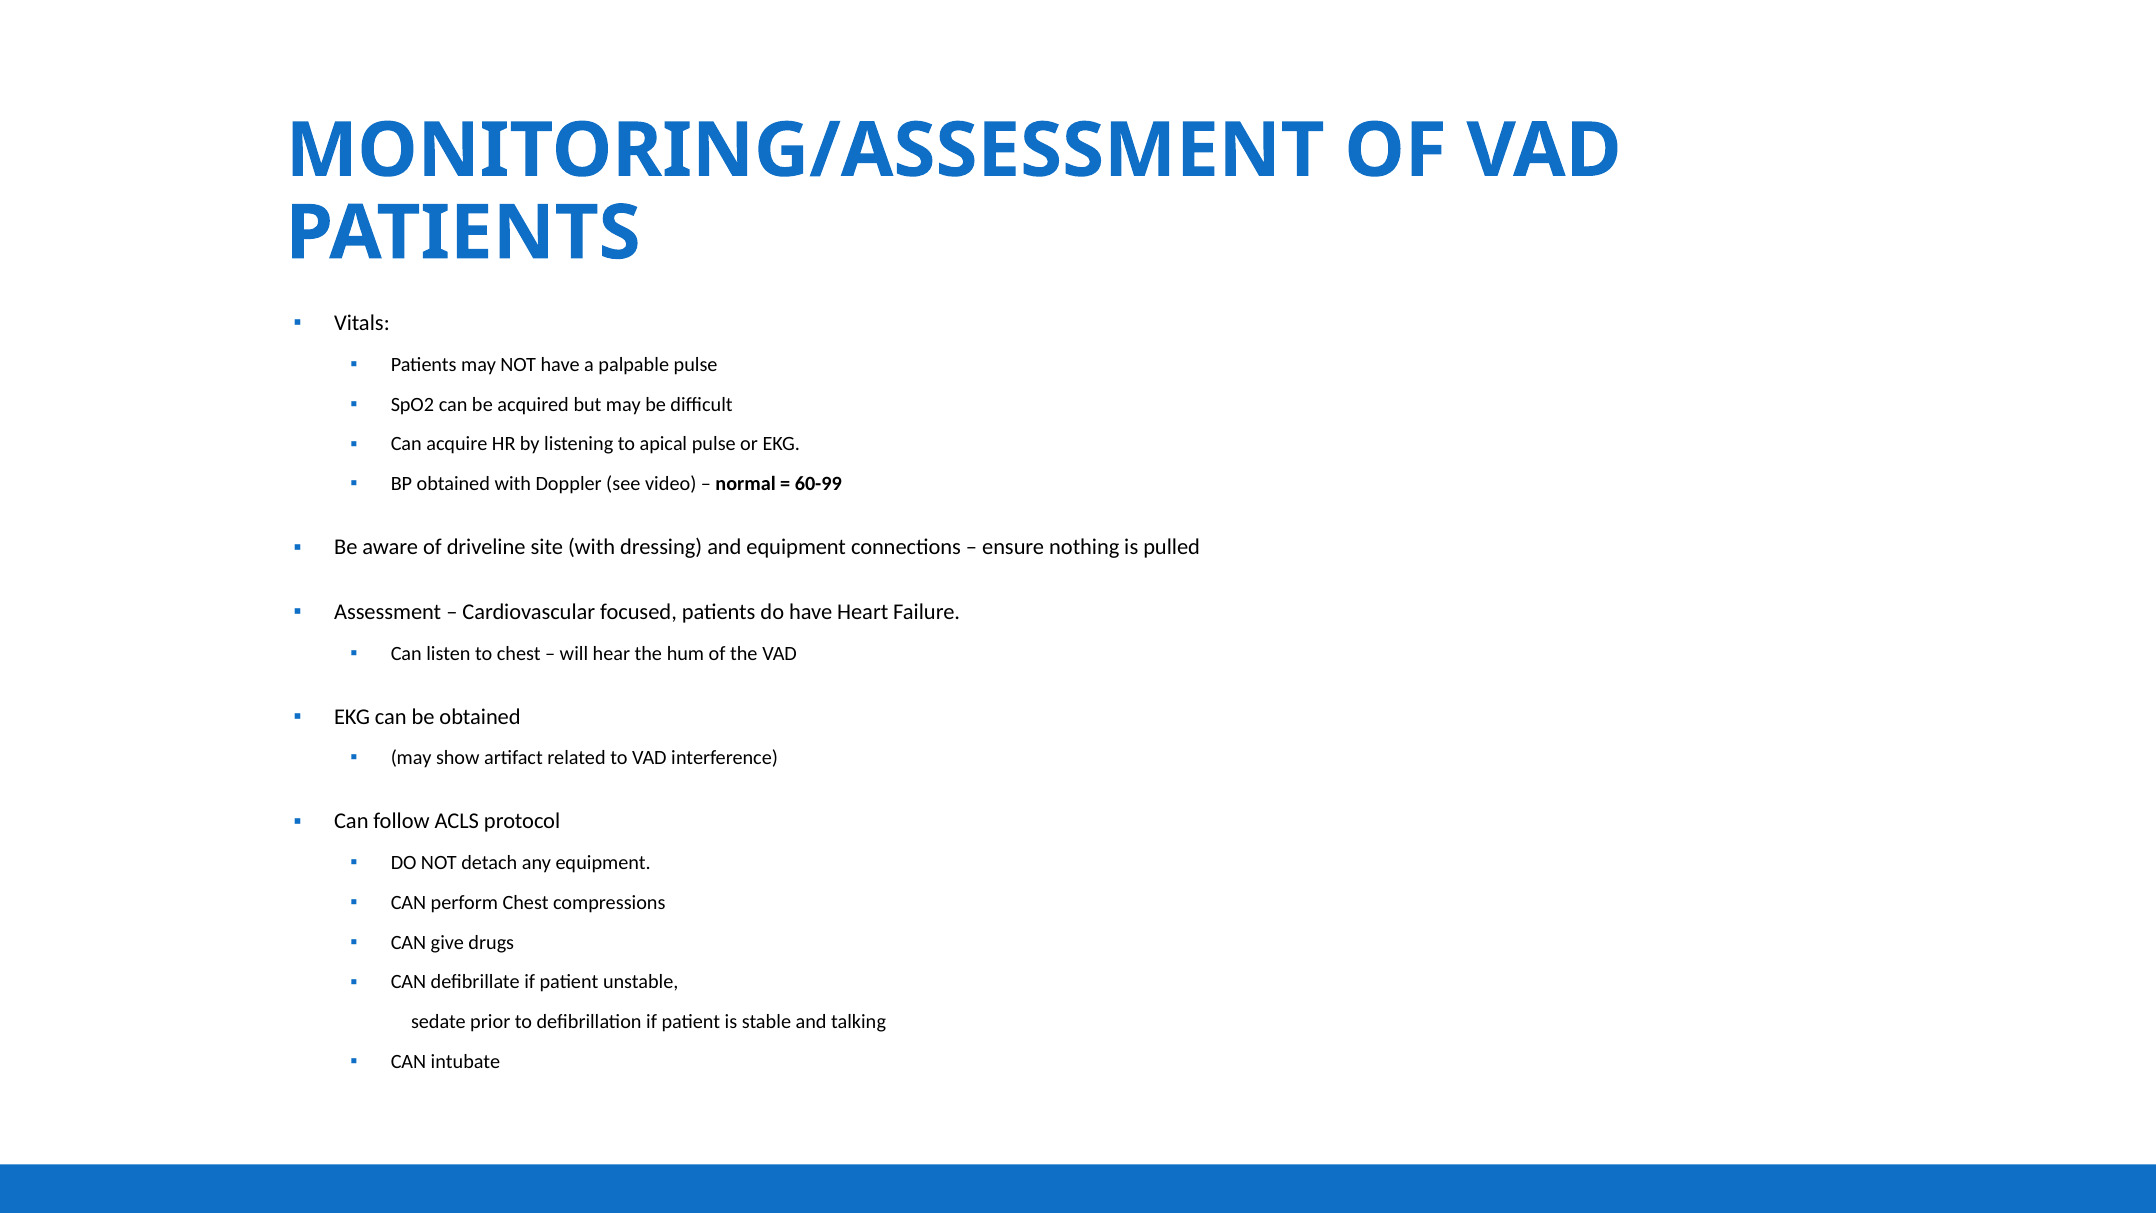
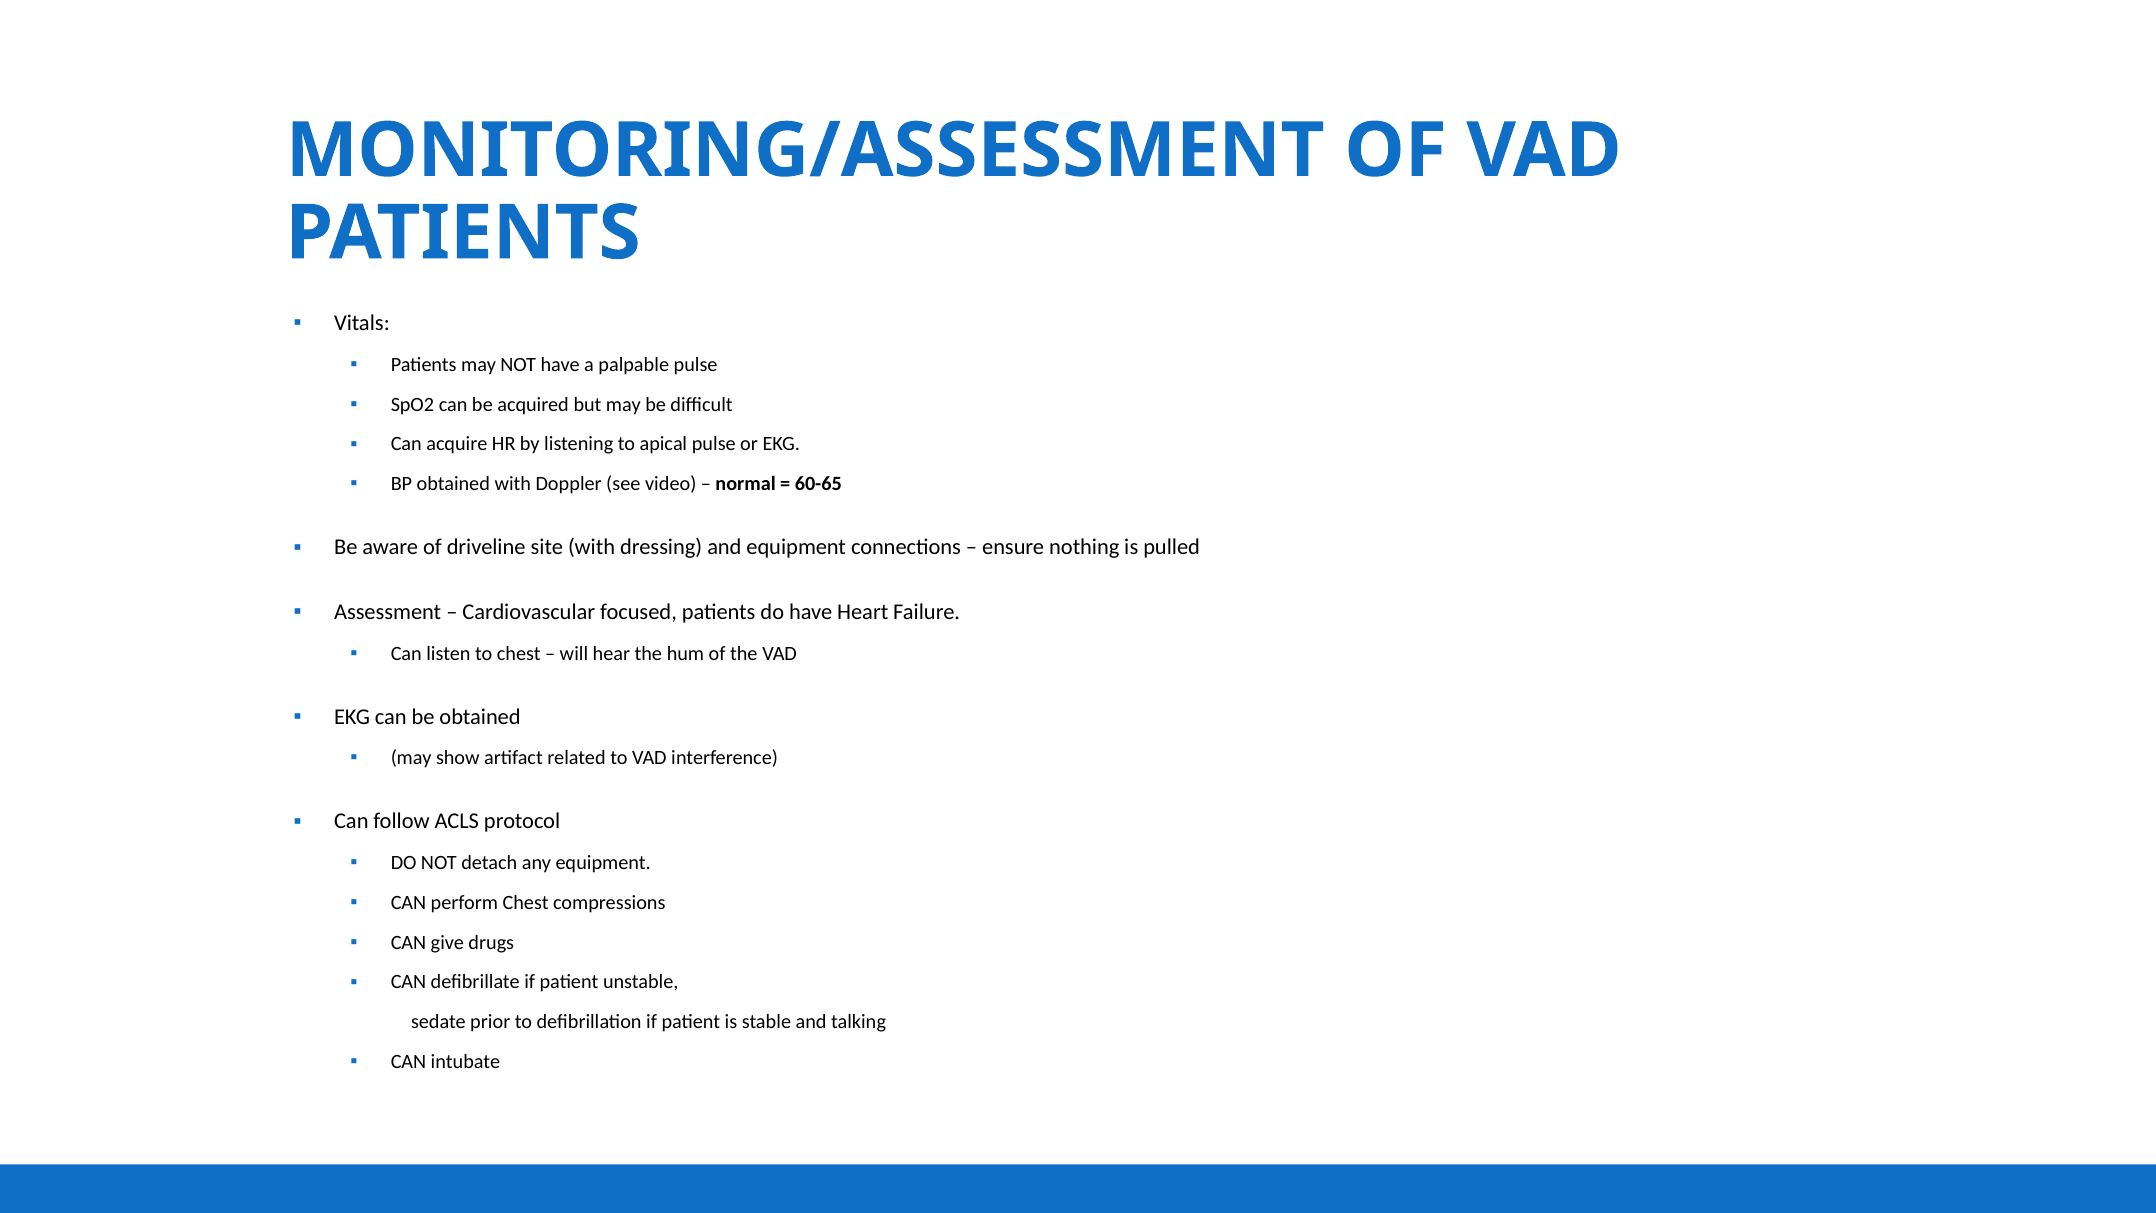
60-99: 60-99 -> 60-65
